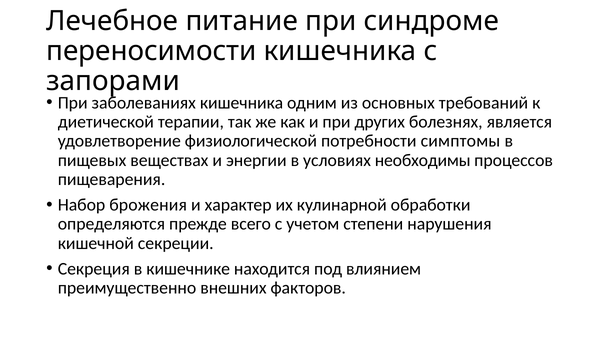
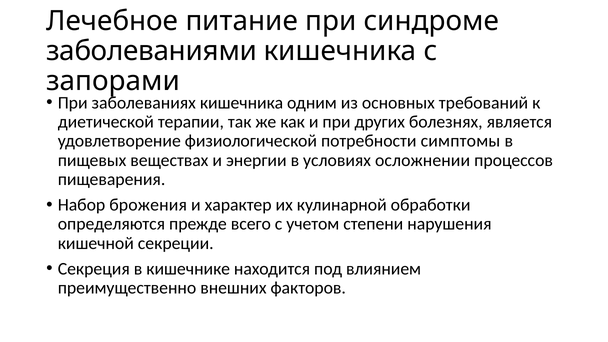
переносимости: переносимости -> заболеваниями
необходимы: необходимы -> осложнении
